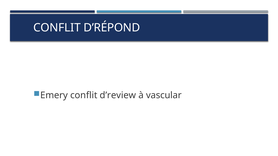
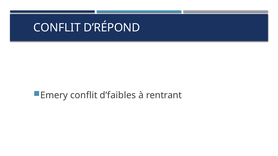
d’review: d’review -> d’faibles
vascular: vascular -> rentrant
